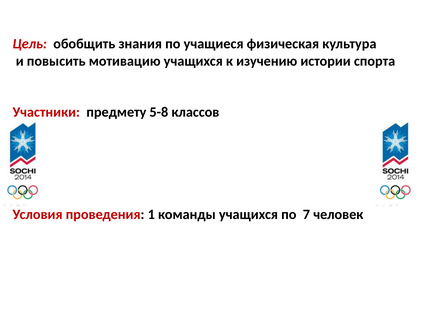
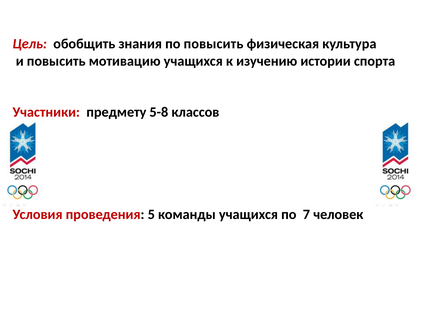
по учащиеся: учащиеся -> повысить
1: 1 -> 5
